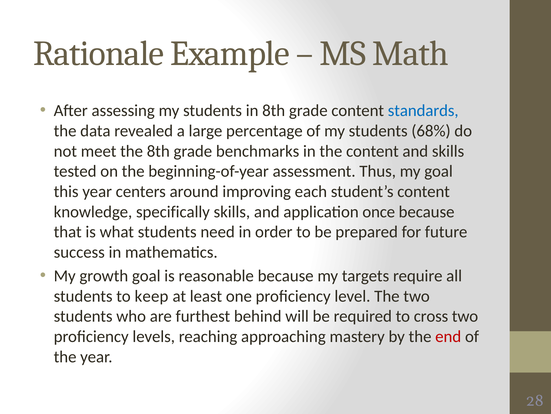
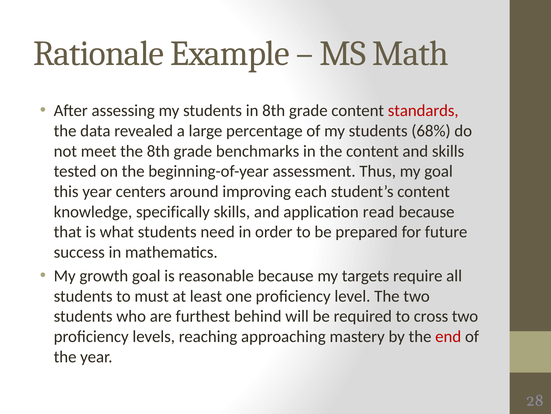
standards colour: blue -> red
once: once -> read
keep: keep -> must
